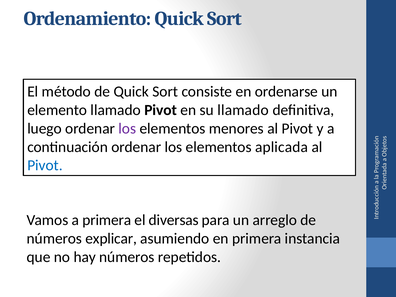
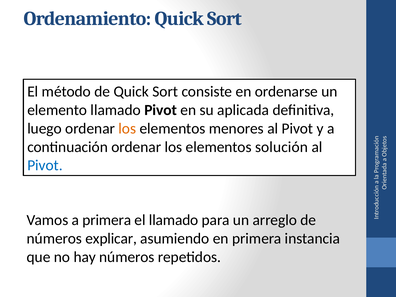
su llamado: llamado -> aplicada
los at (127, 128) colour: purple -> orange
aplicada: aplicada -> solución
el diversas: diversas -> llamado
